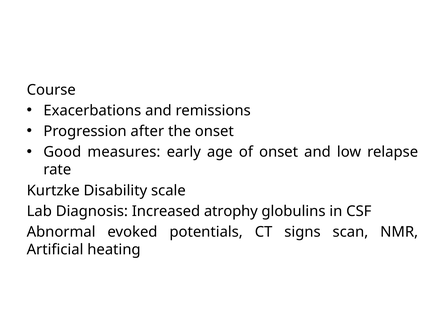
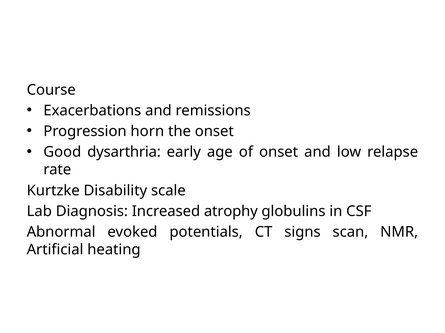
after: after -> horn
measures: measures -> dysarthria
